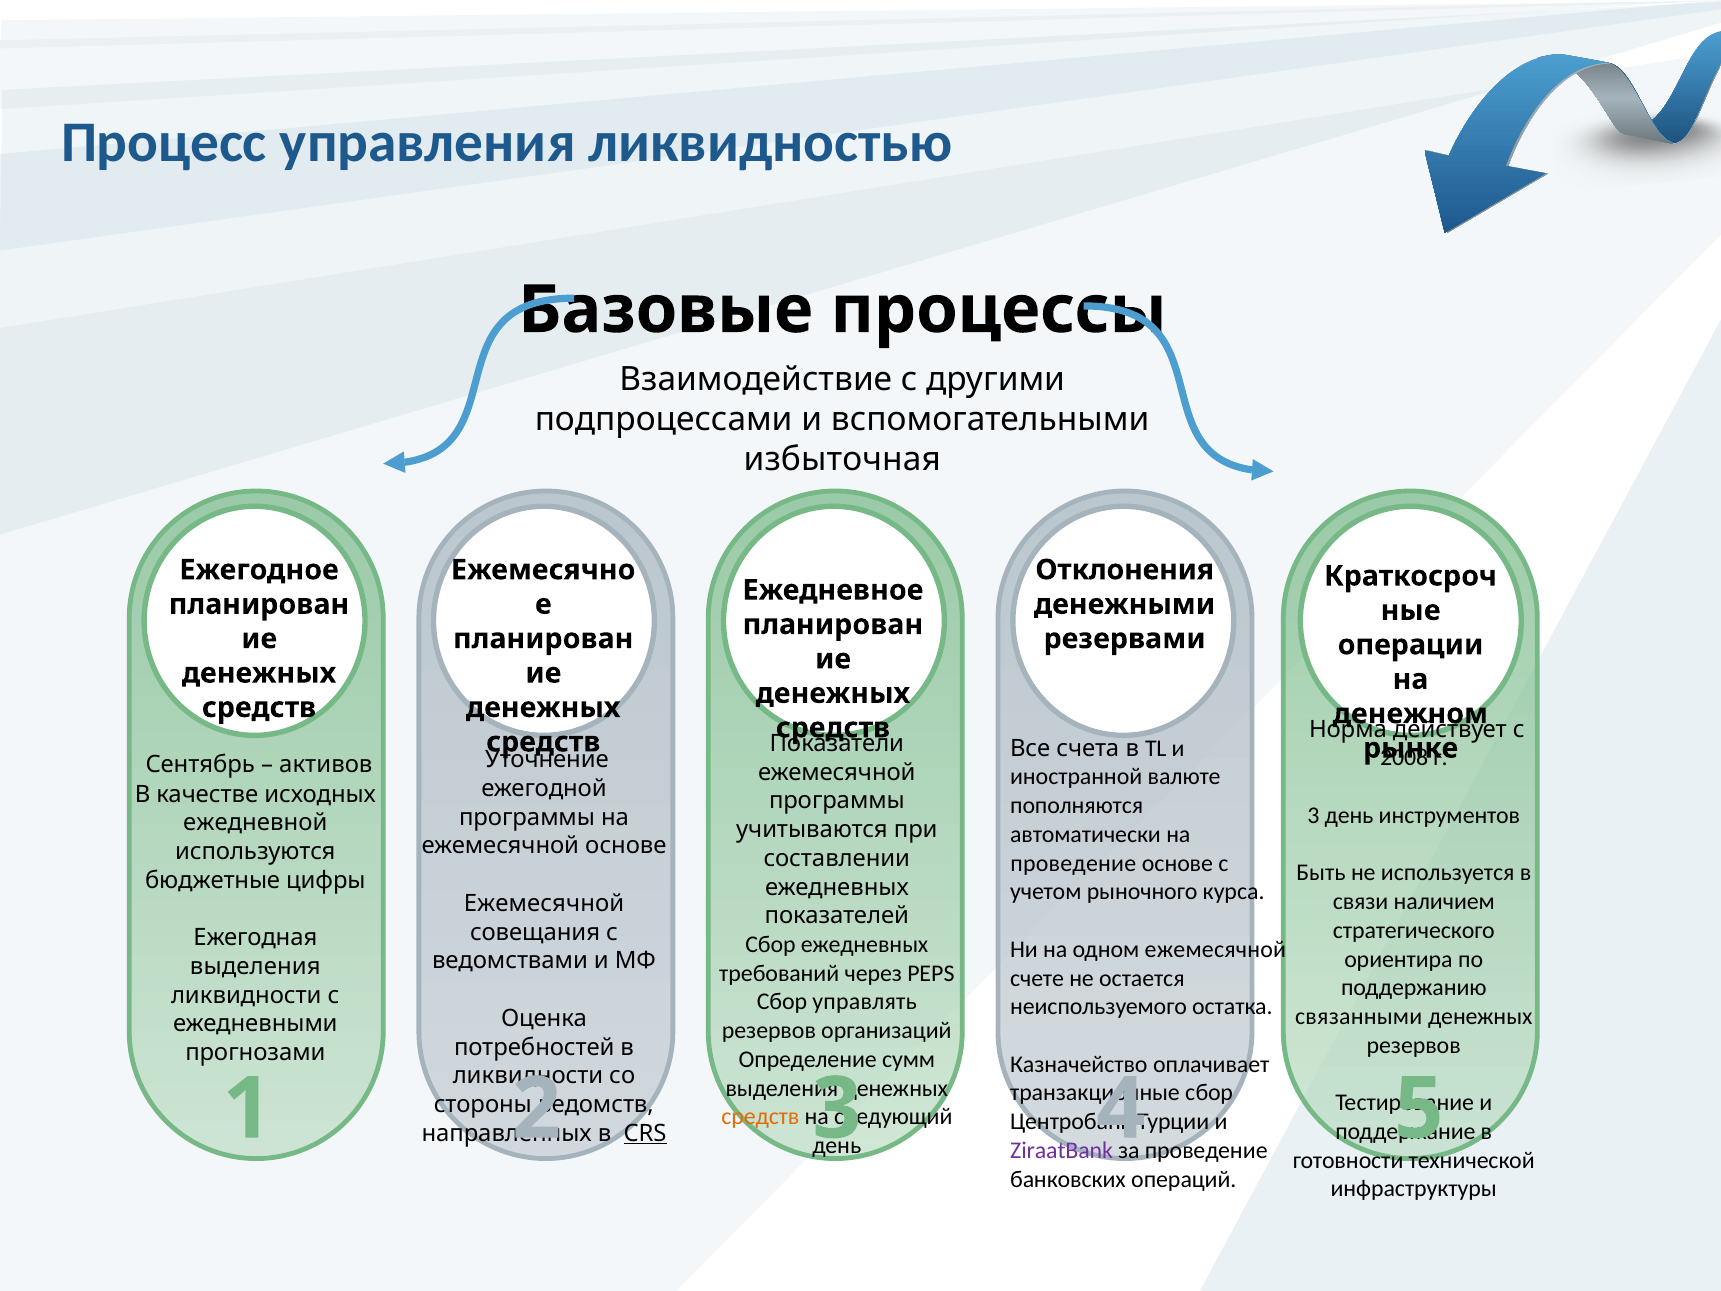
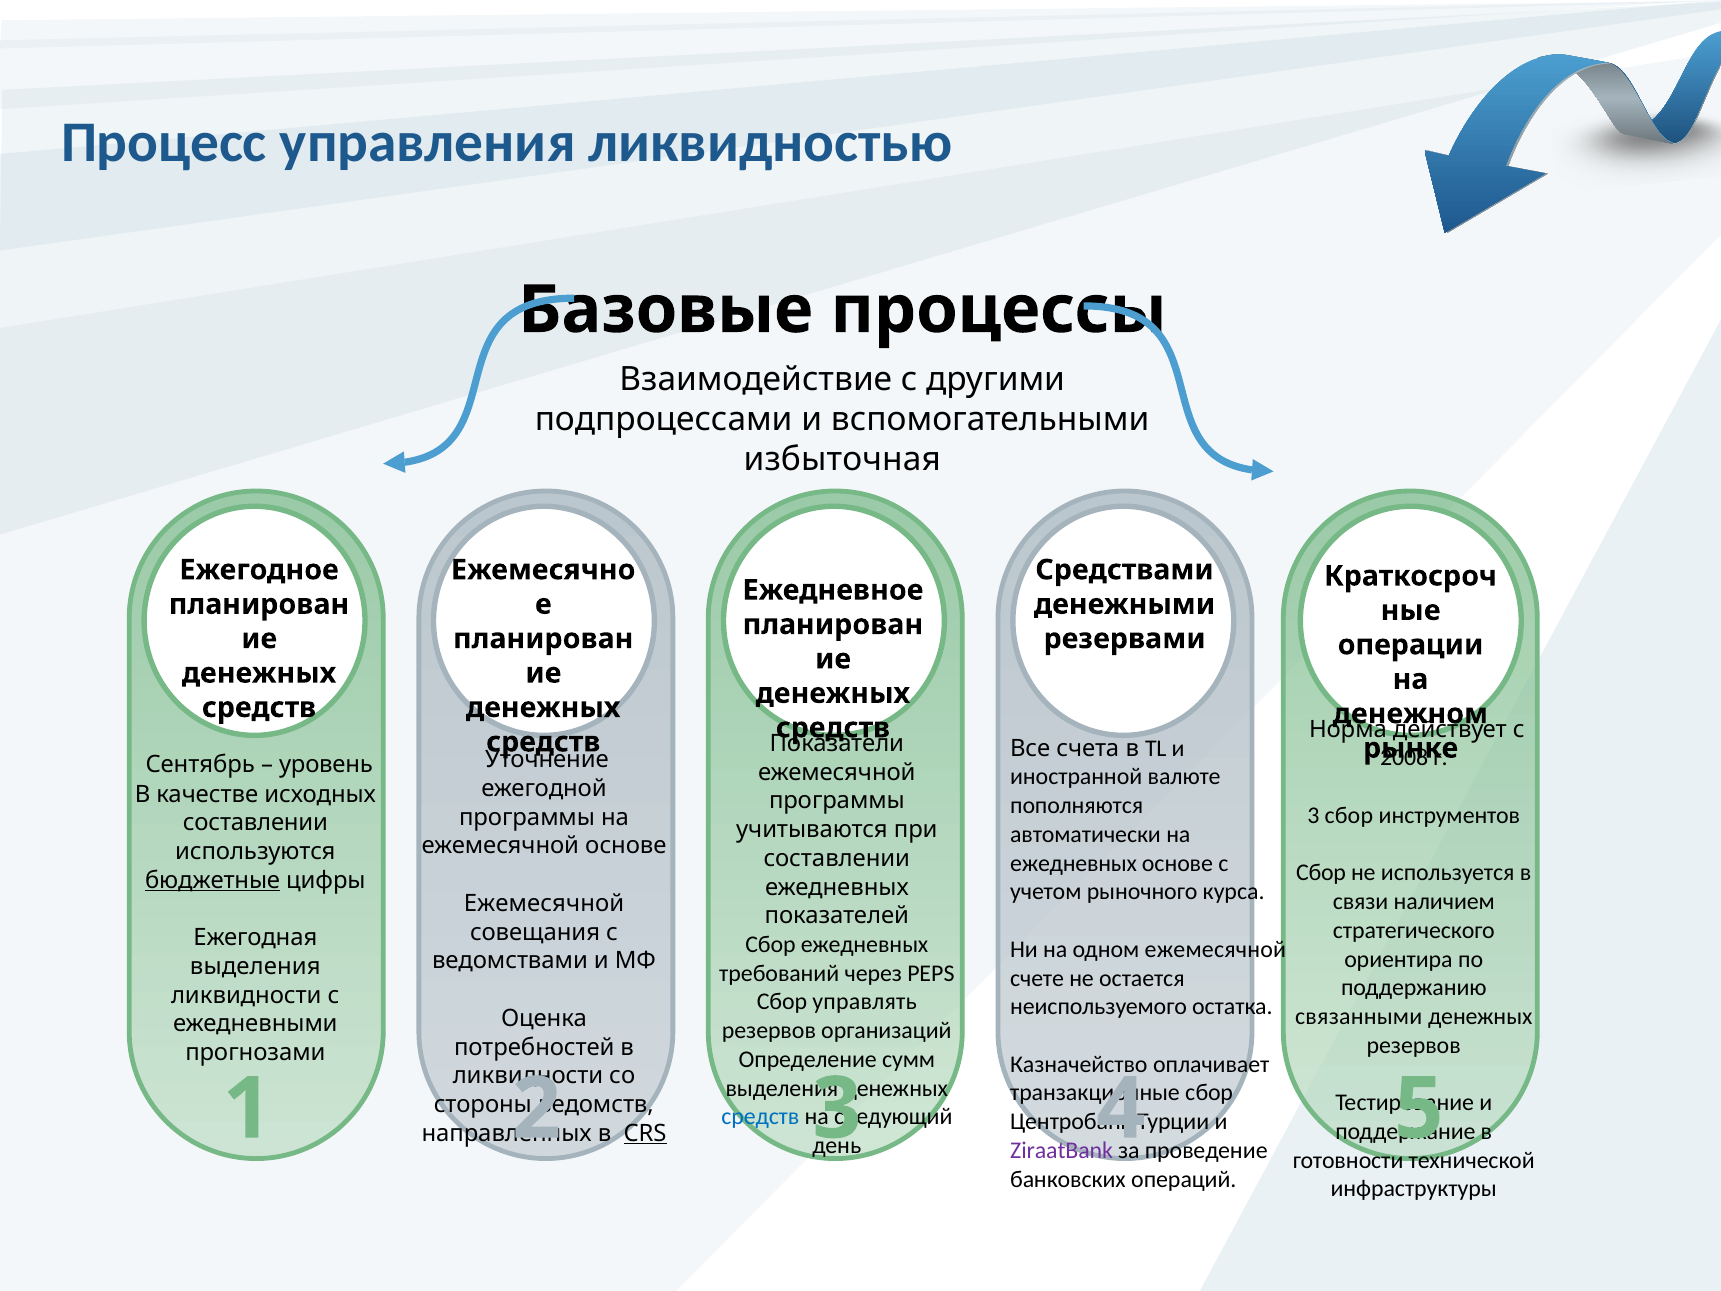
Отклонения: Отклонения -> Средствами
активов: активов -> уровень
3 день: день -> сбор
ежедневной at (255, 823): ежедневной -> составлении
проведение at (1073, 863): проведение -> ежедневных
Быть at (1321, 873): Быть -> Сбор
бюджетные underline: none -> present
средств at (760, 1117) colour: orange -> blue
